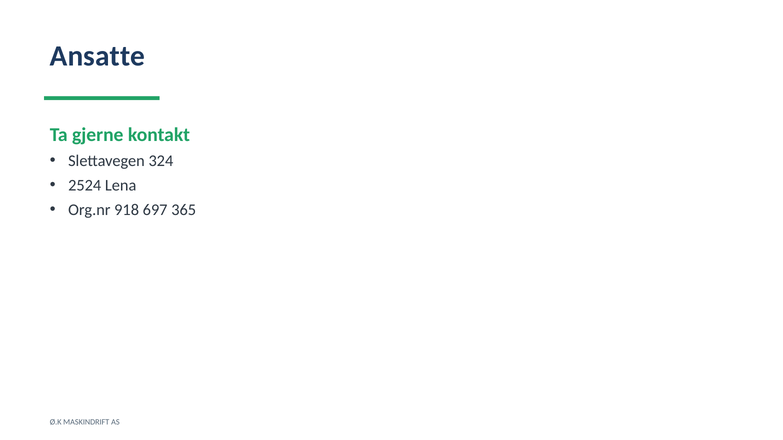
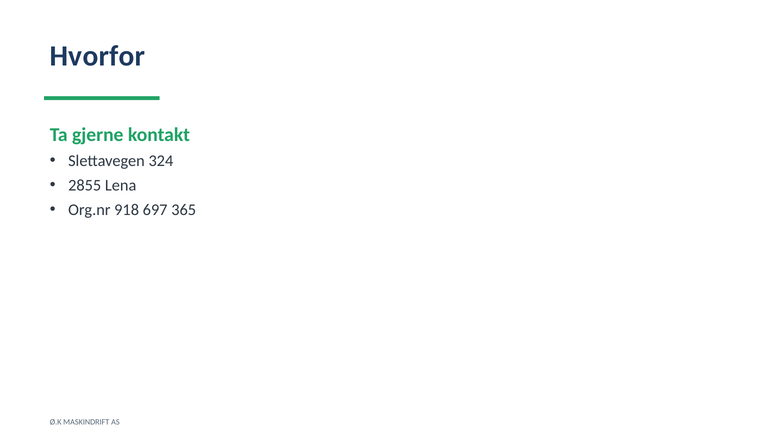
Ansatte: Ansatte -> Hvorfor
2524: 2524 -> 2855
